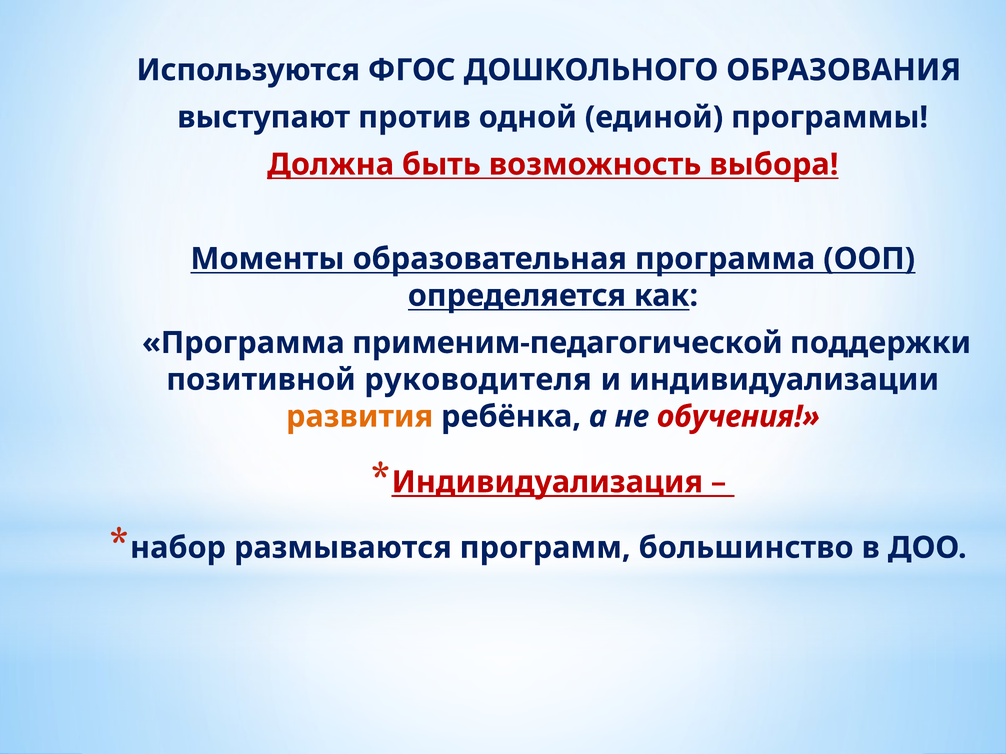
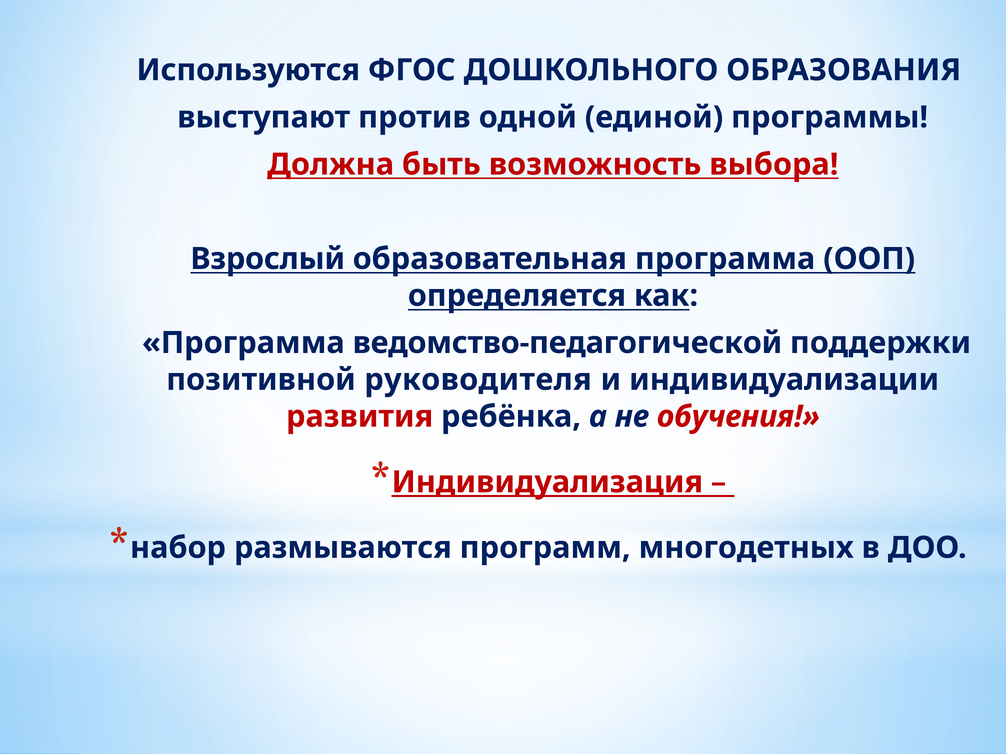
Моменты: Моменты -> Взрослый
применим-педагогической: применим-педагогической -> ведомство-педагогической
развития colour: orange -> red
большинство: большинство -> многодетных
